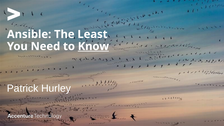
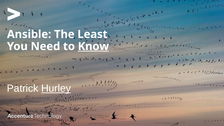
Hurley underline: none -> present
